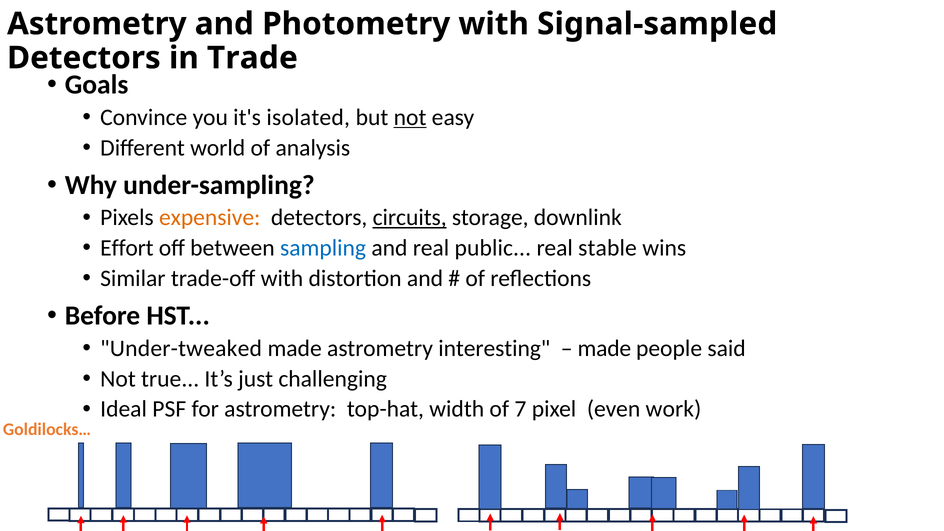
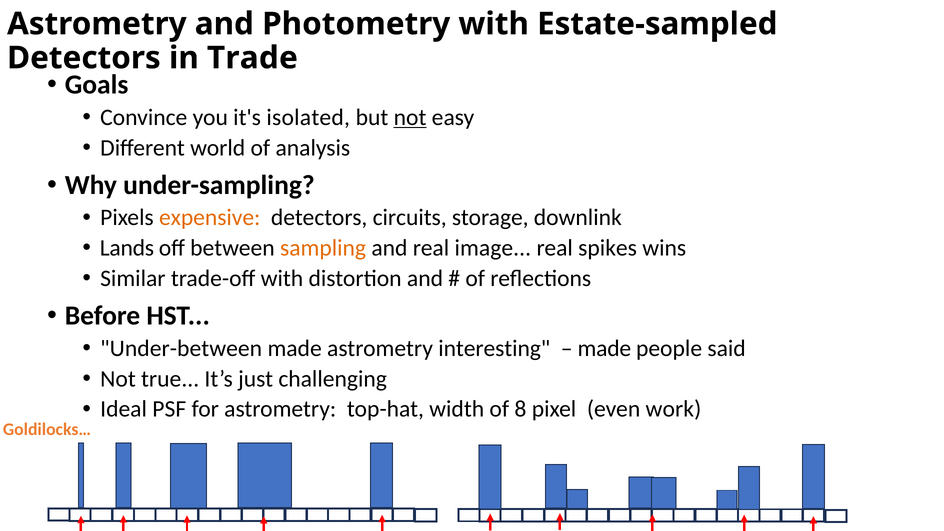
Signal-sampled: Signal-sampled -> Estate-sampled
circuits underline: present -> none
Effort: Effort -> Lands
sampling colour: blue -> orange
public: public -> image
stable: stable -> spikes
Under-tweaked: Under-tweaked -> Under-between
7: 7 -> 8
